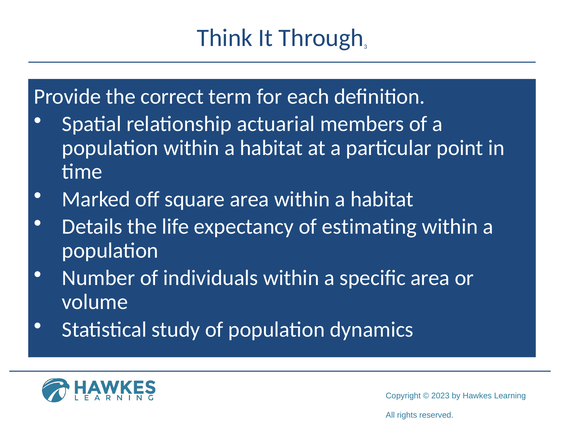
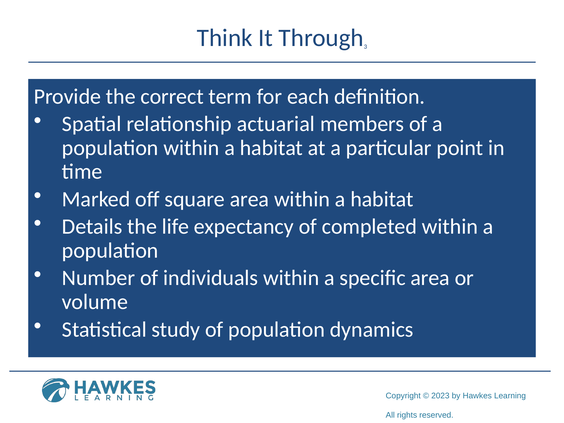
estimating: estimating -> completed
